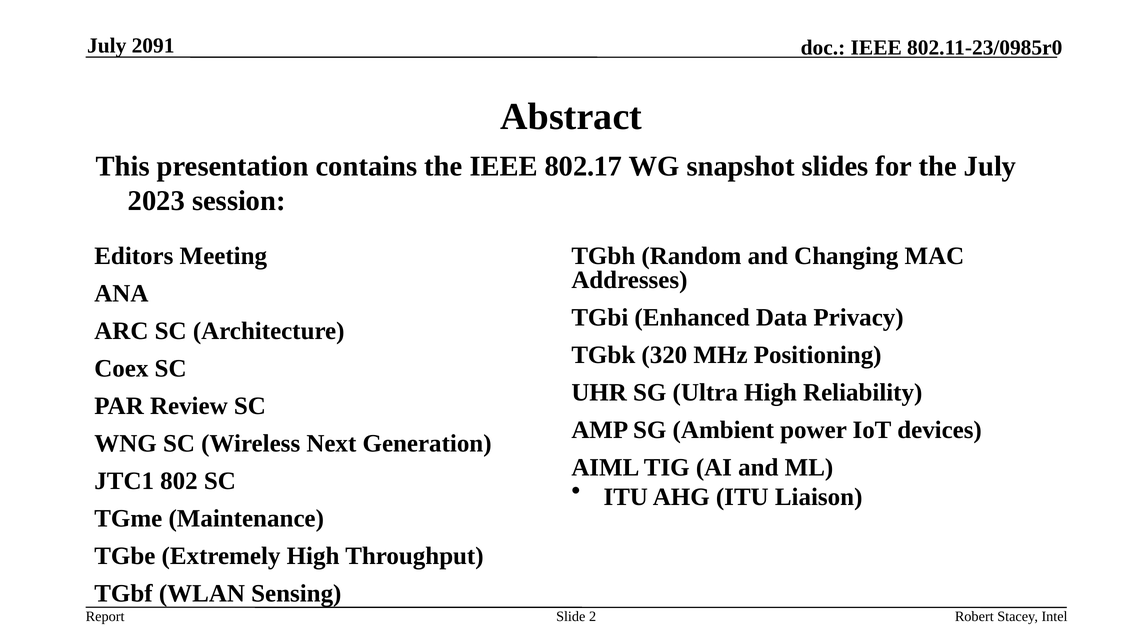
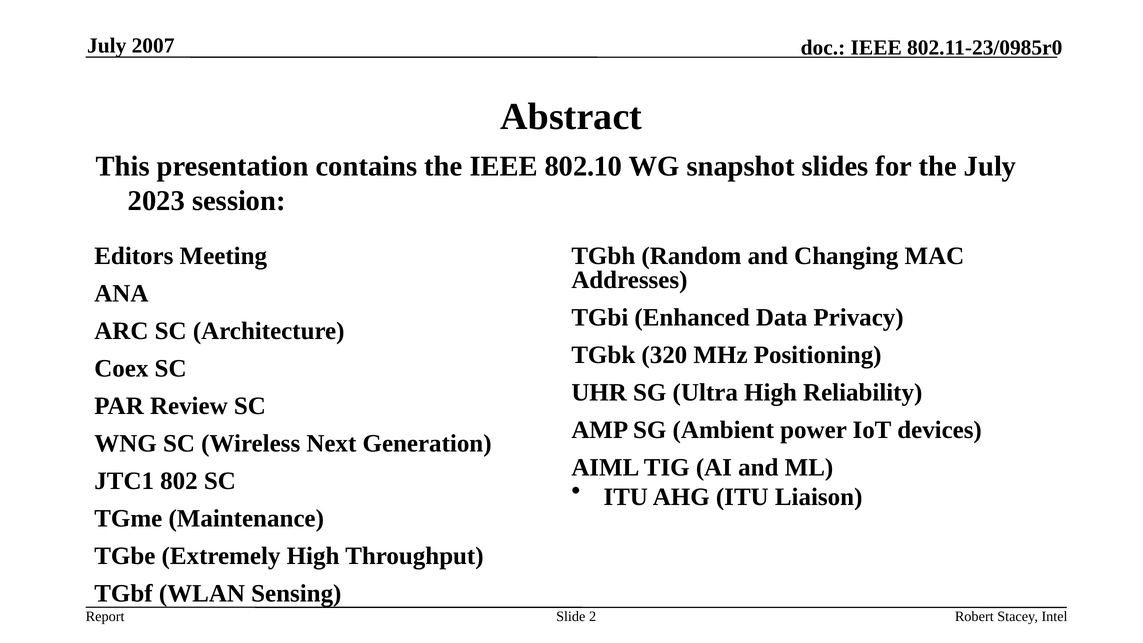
2091: 2091 -> 2007
802.17: 802.17 -> 802.10
